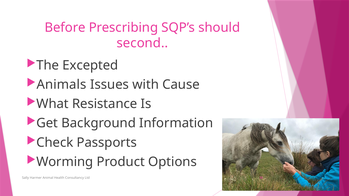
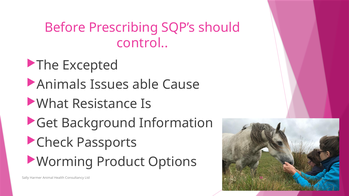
second: second -> control
with: with -> able
